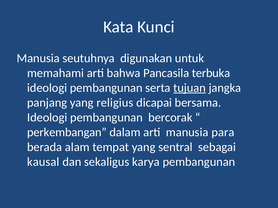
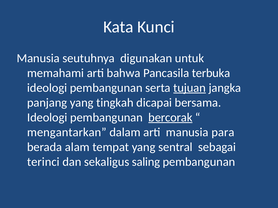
religius: religius -> tingkah
bercorak underline: none -> present
perkembangan: perkembangan -> mengantarkan
kausal: kausal -> terinci
karya: karya -> saling
